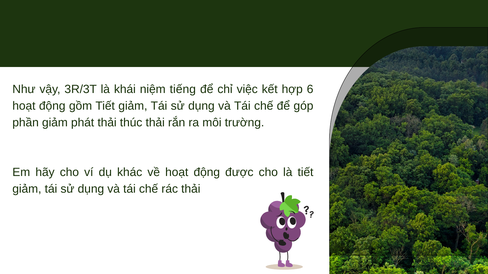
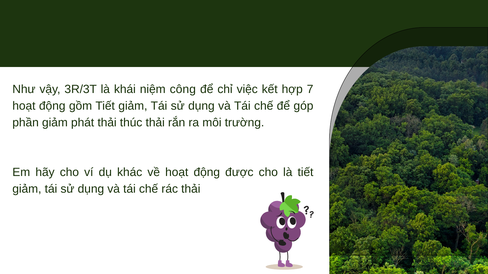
tiếng: tiếng -> công
6: 6 -> 7
